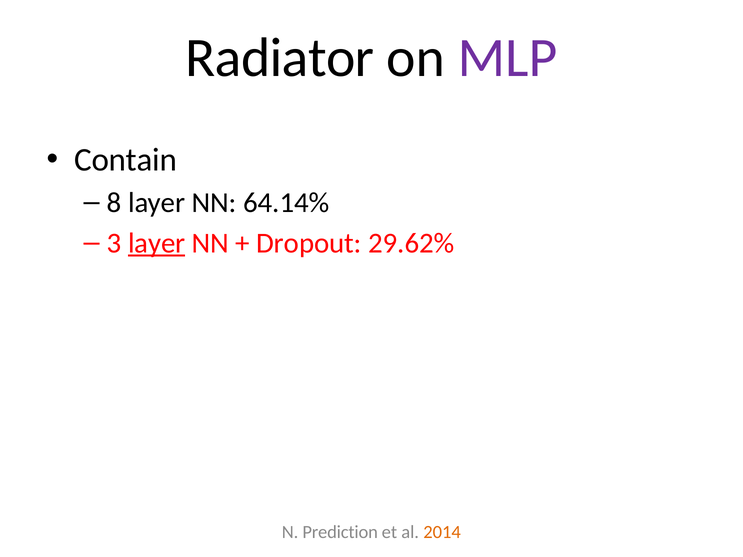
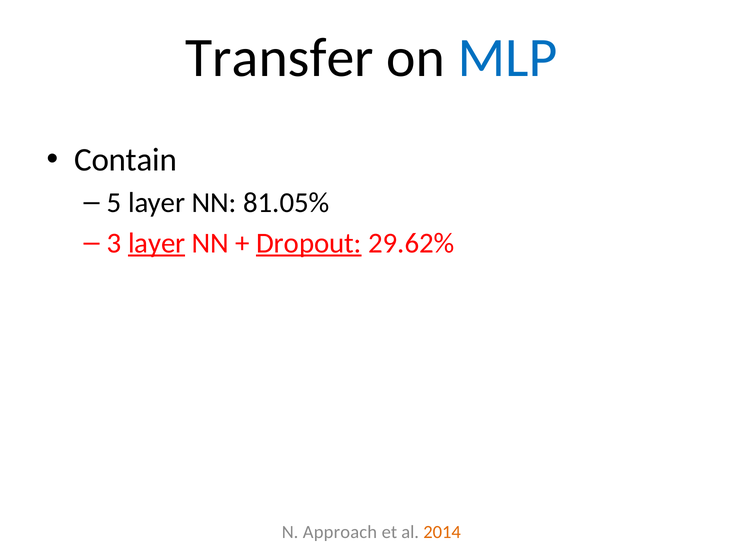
Radiator: Radiator -> Transfer
MLP colour: purple -> blue
8: 8 -> 5
64.14%: 64.14% -> 81.05%
Dropout underline: none -> present
Prediction: Prediction -> Approach
